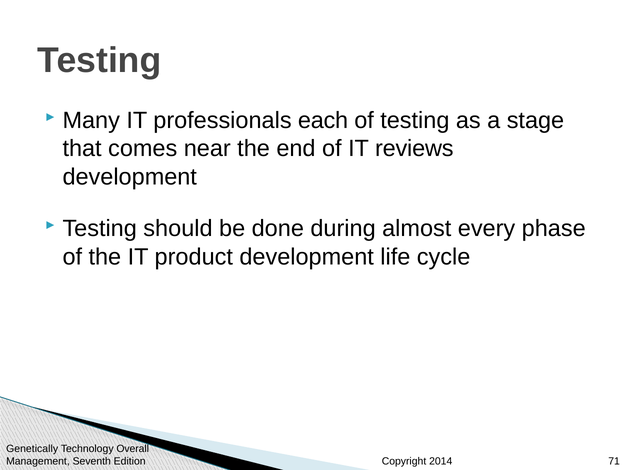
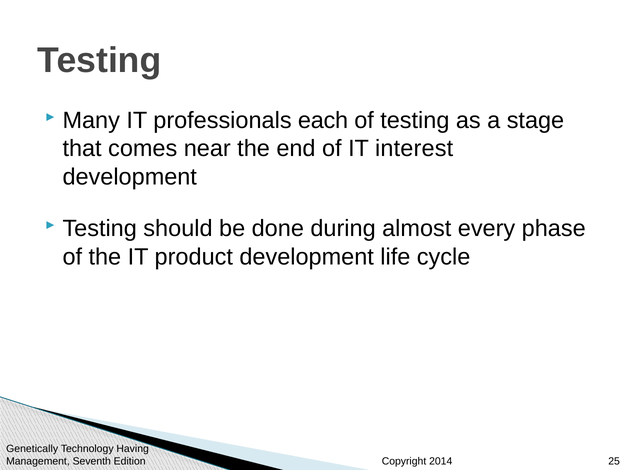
reviews: reviews -> interest
Overall: Overall -> Having
71: 71 -> 25
